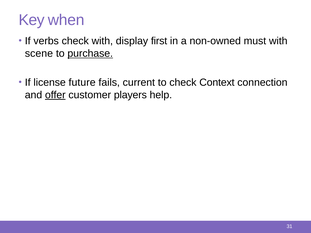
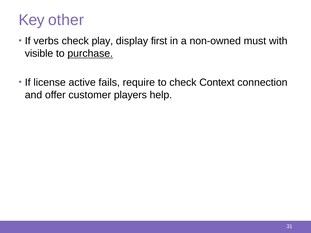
when: when -> other
check with: with -> play
scene: scene -> visible
future: future -> active
current: current -> require
offer underline: present -> none
